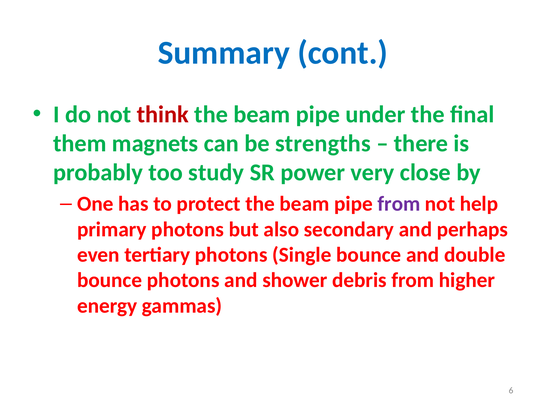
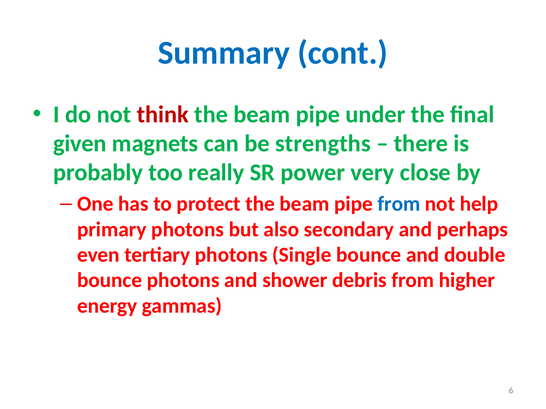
them: them -> given
study: study -> really
from at (399, 204) colour: purple -> blue
